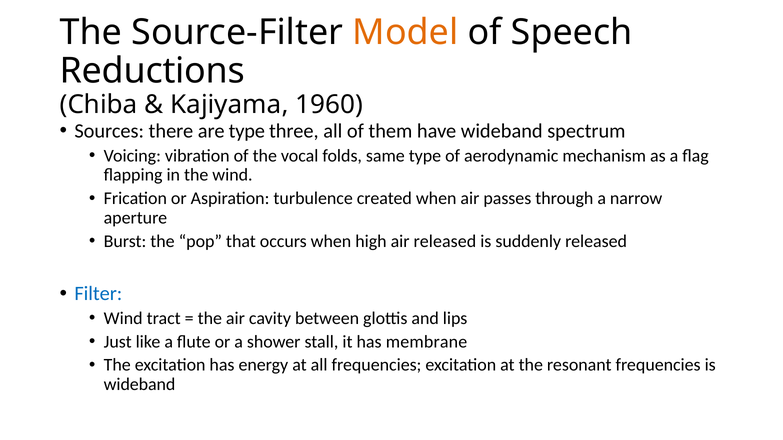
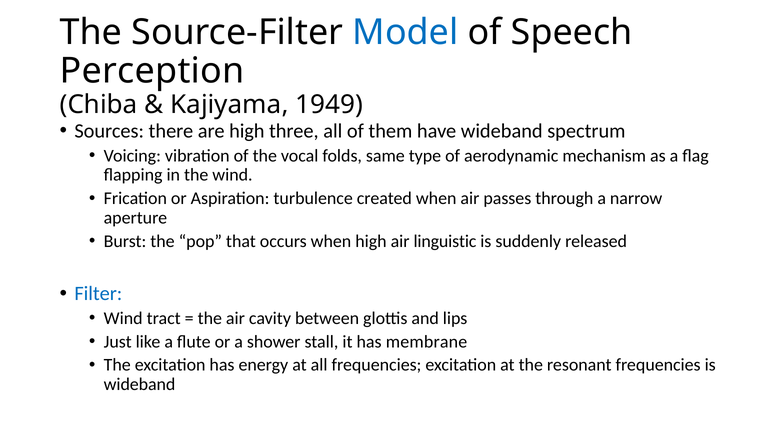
Model colour: orange -> blue
Reductions: Reductions -> Perception
1960: 1960 -> 1949
are type: type -> high
air released: released -> linguistic
